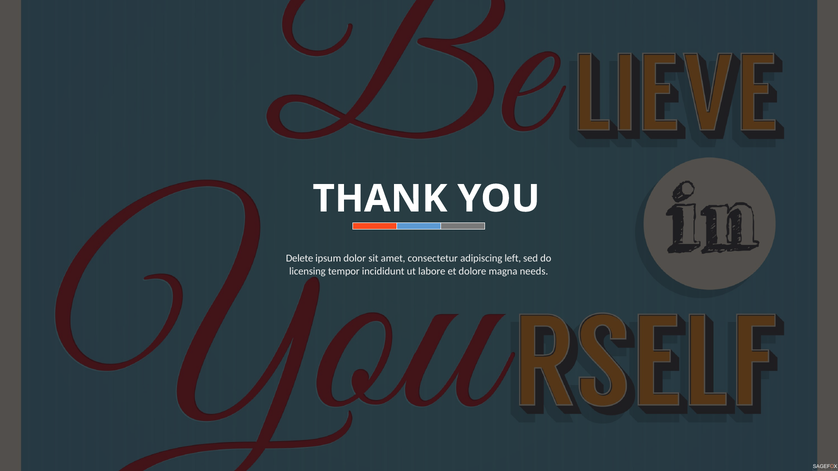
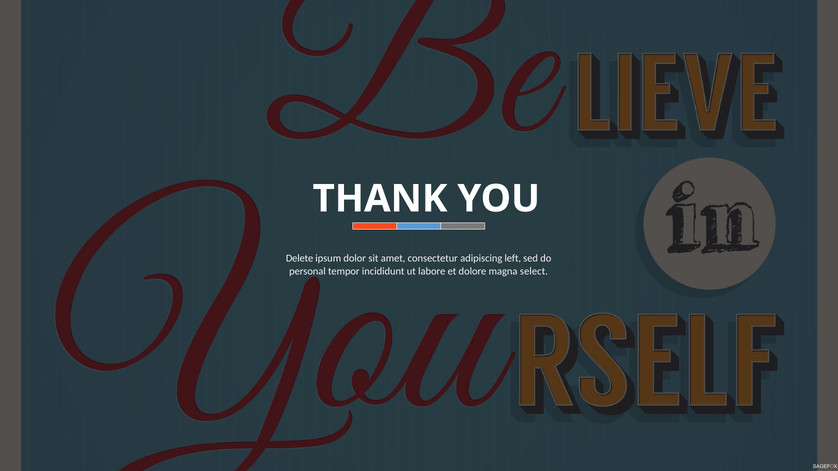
licensing: licensing -> personal
needs: needs -> select
